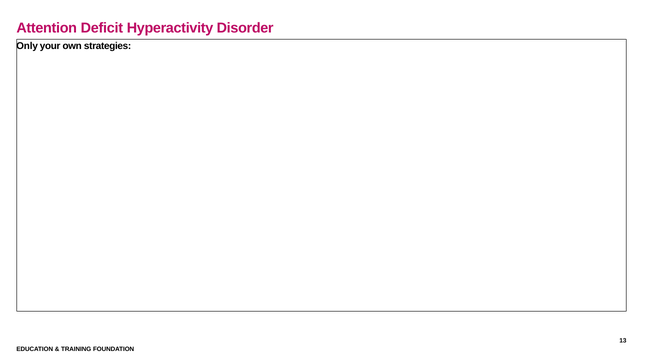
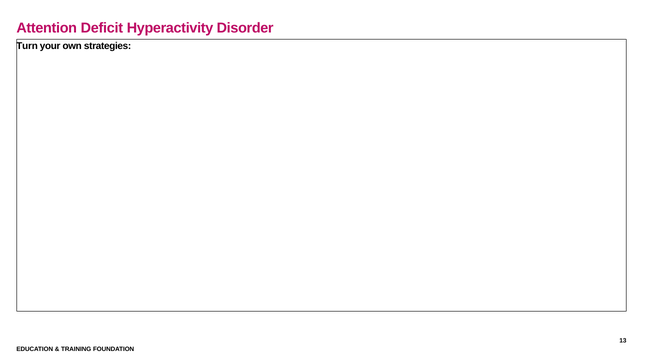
Only: Only -> Turn
